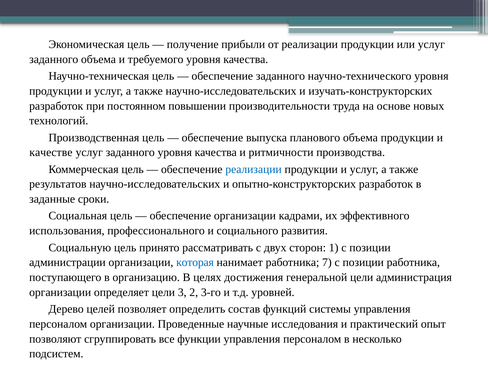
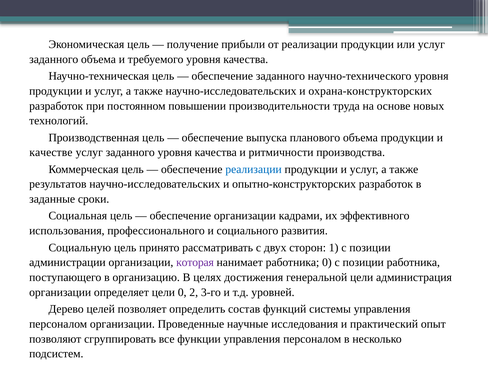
изучать-конструкторских: изучать-конструкторских -> охрана-конструкторских
которая colour: blue -> purple
работника 7: 7 -> 0
цели 3: 3 -> 0
